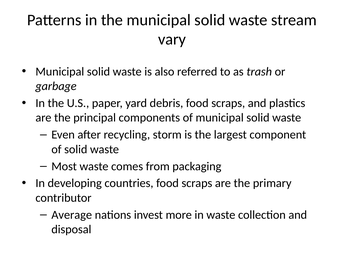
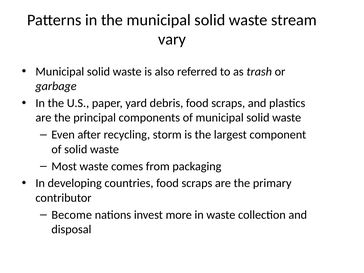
Average: Average -> Become
